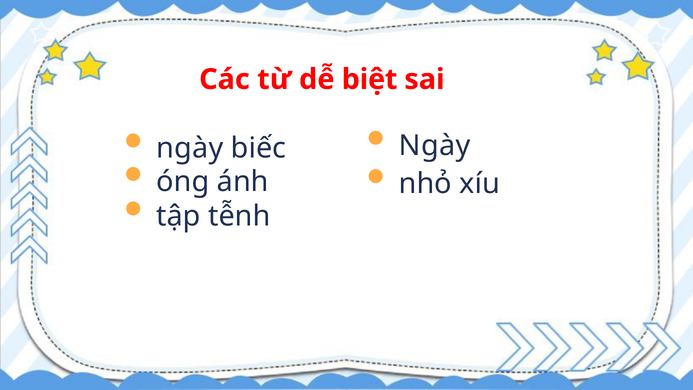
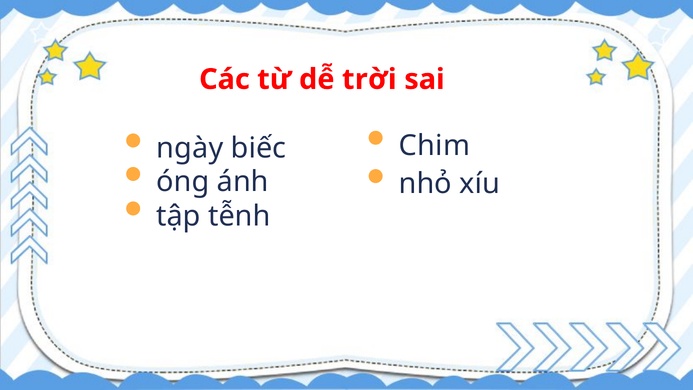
biệt: biệt -> trời
Ngày at (435, 145): Ngày -> Chim
